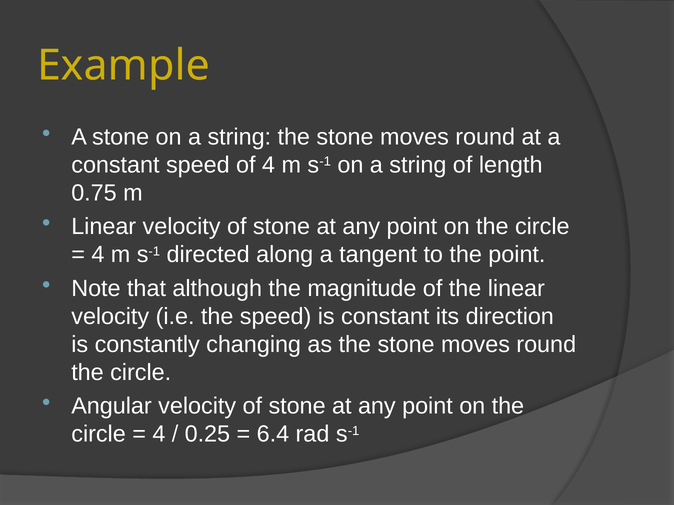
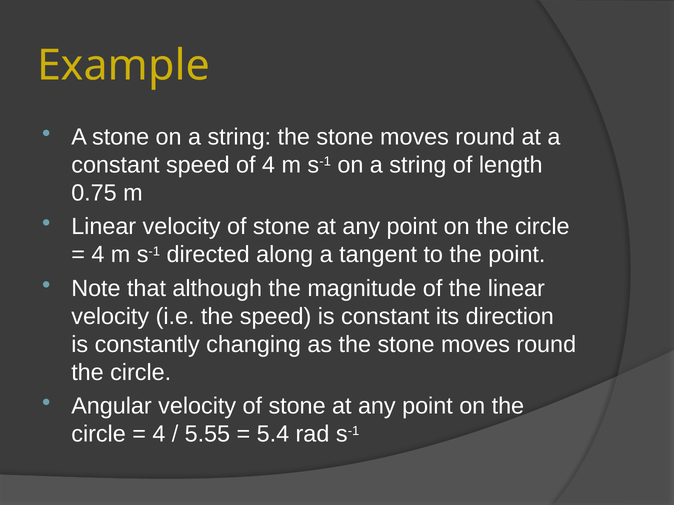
0.25: 0.25 -> 5.55
6.4: 6.4 -> 5.4
